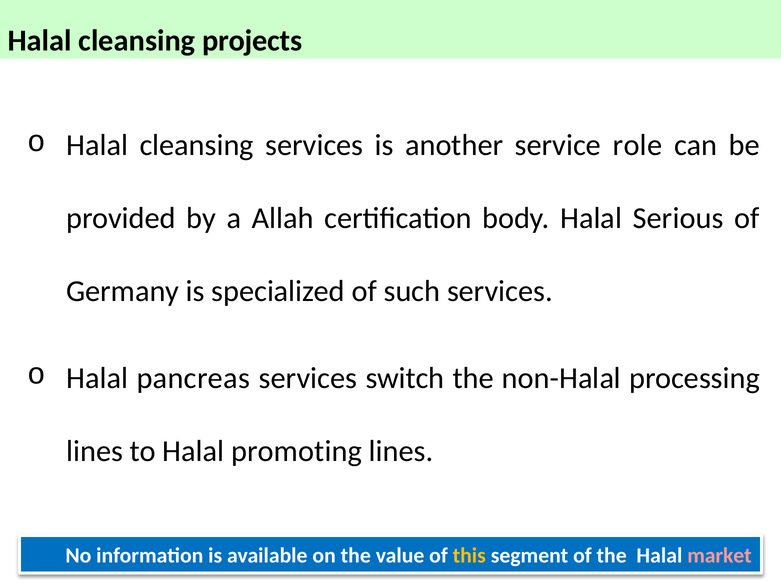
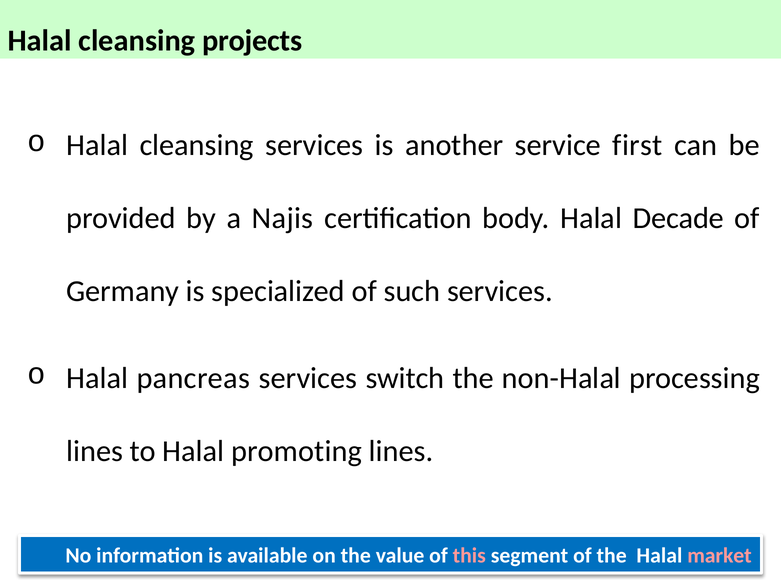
role: role -> first
Allah: Allah -> Najis
Serious: Serious -> Decade
this colour: yellow -> pink
